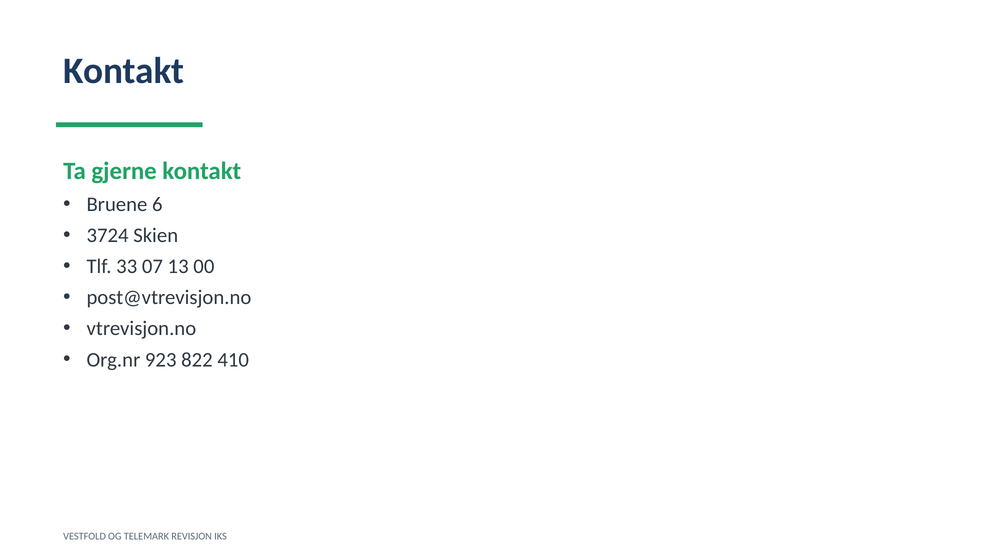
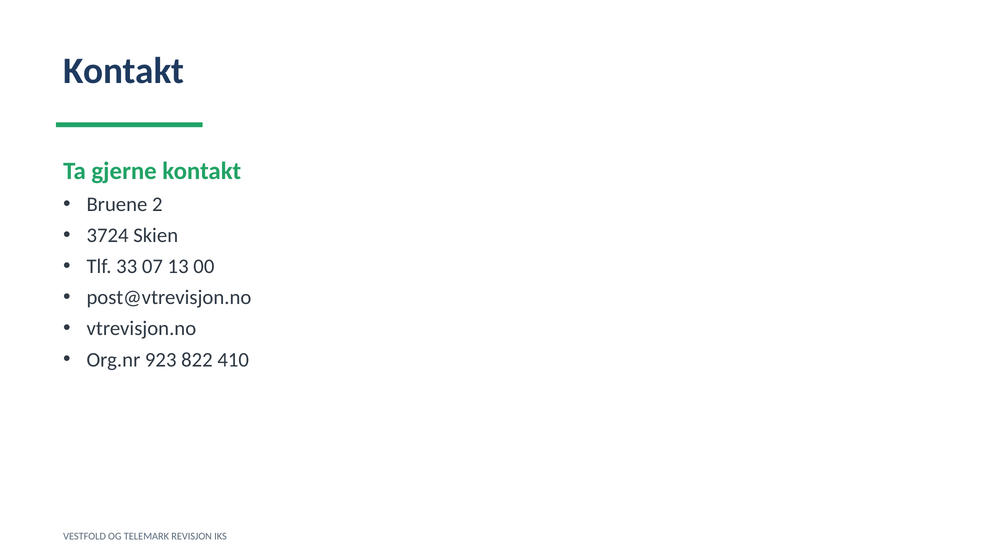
6: 6 -> 2
